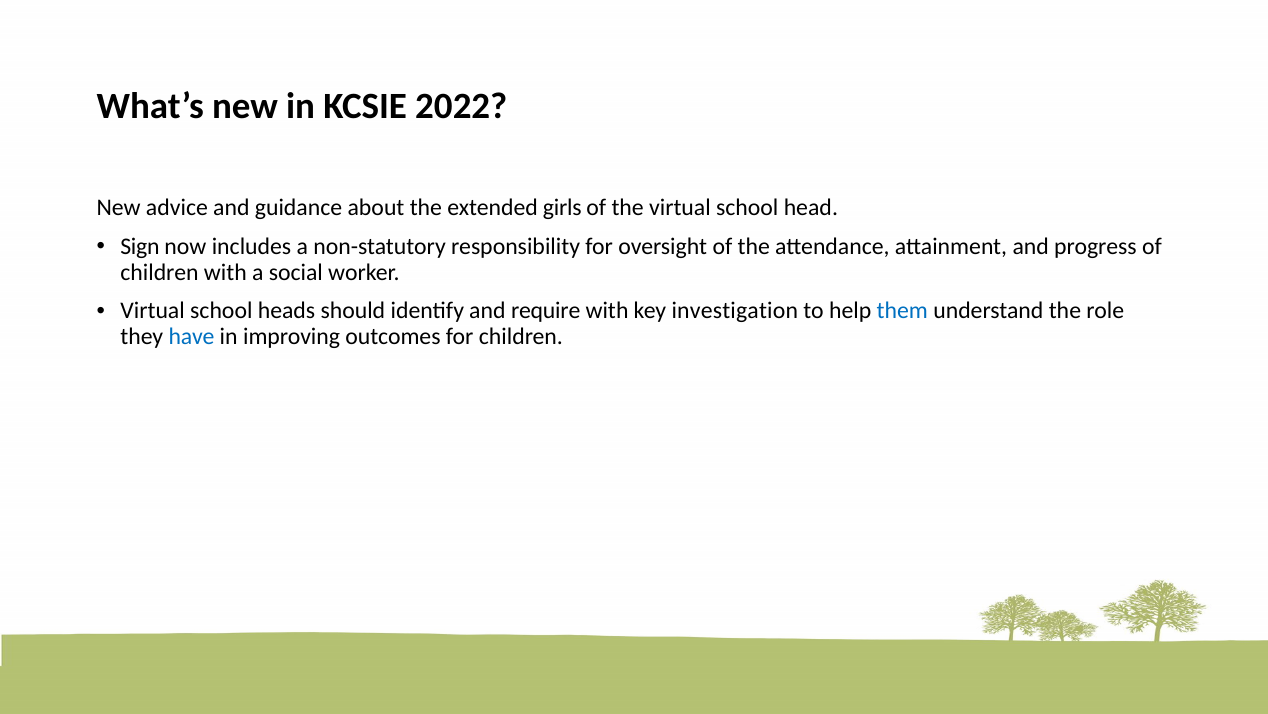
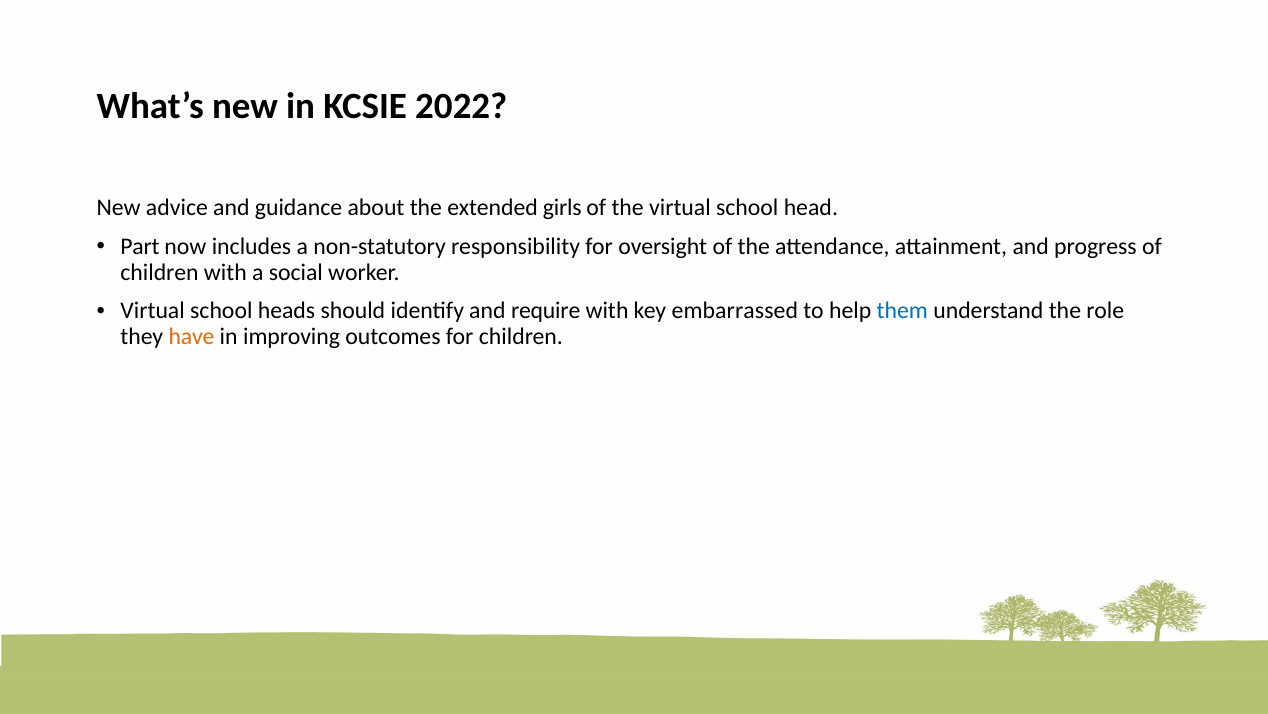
Sign: Sign -> Part
investigation: investigation -> embarrassed
have colour: blue -> orange
